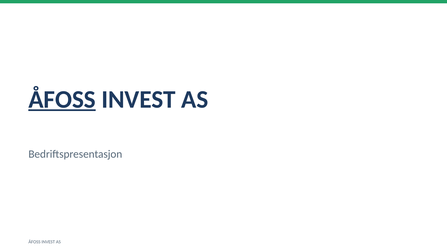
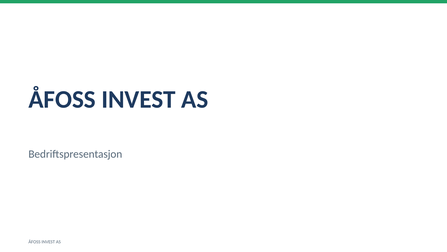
ÅFOSS at (62, 99) underline: present -> none
